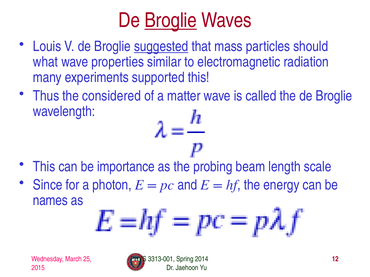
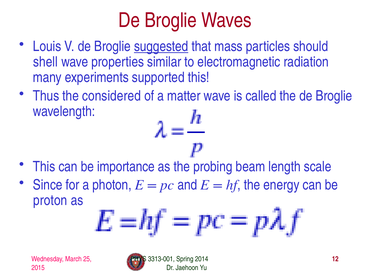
Broglie at (171, 20) underline: present -> none
what: what -> shell
names: names -> proton
